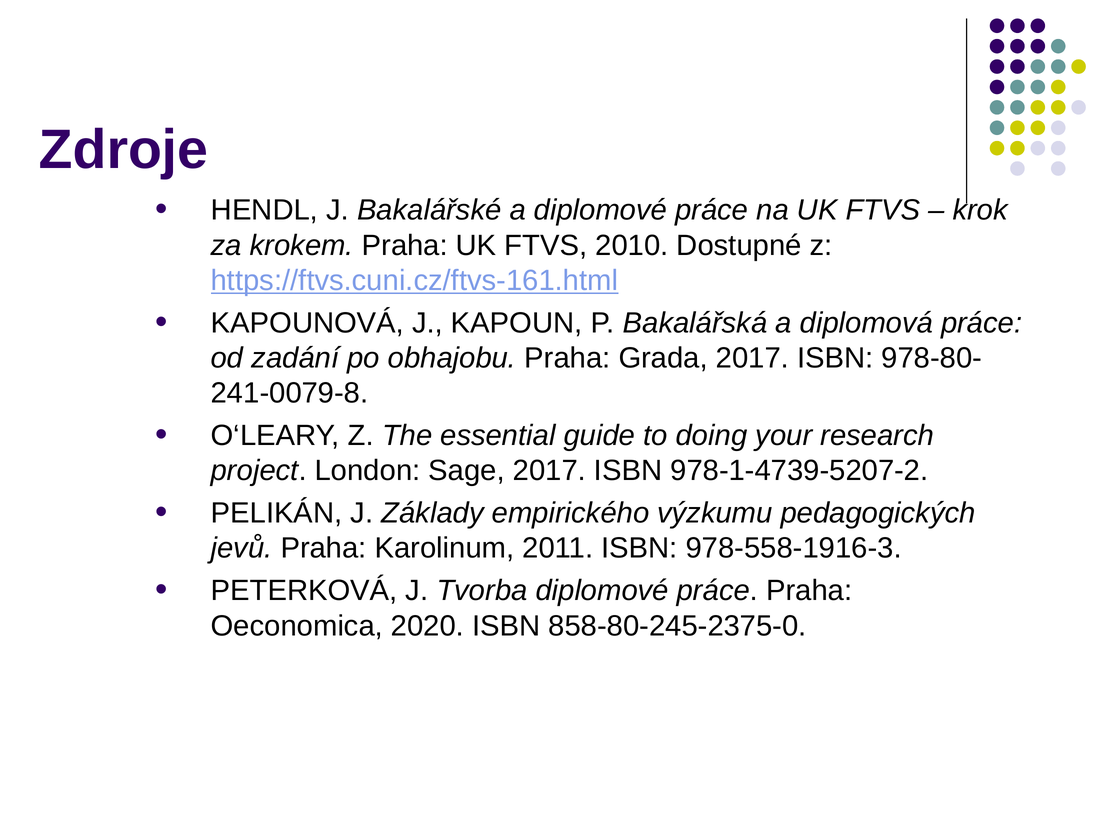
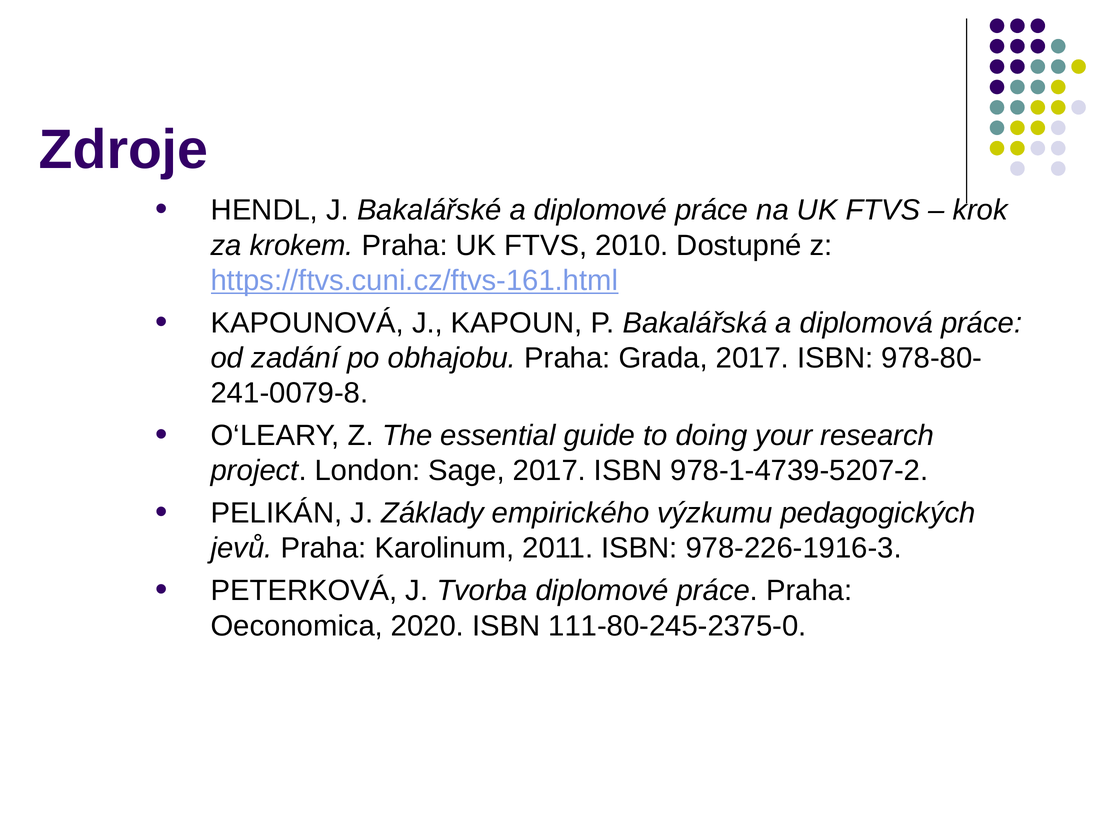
978-558-1916-3: 978-558-1916-3 -> 978-226-1916-3
858-80-245-2375-0: 858-80-245-2375-0 -> 111-80-245-2375-0
